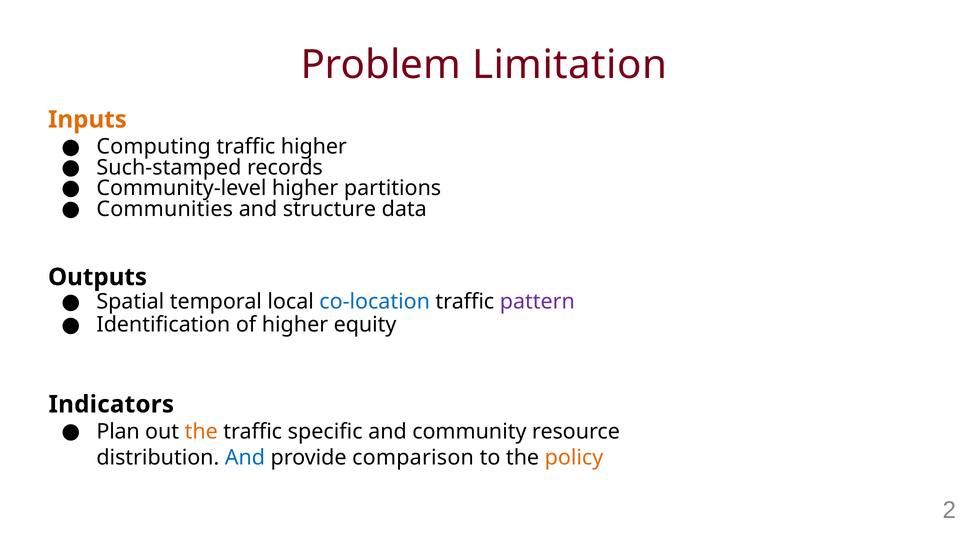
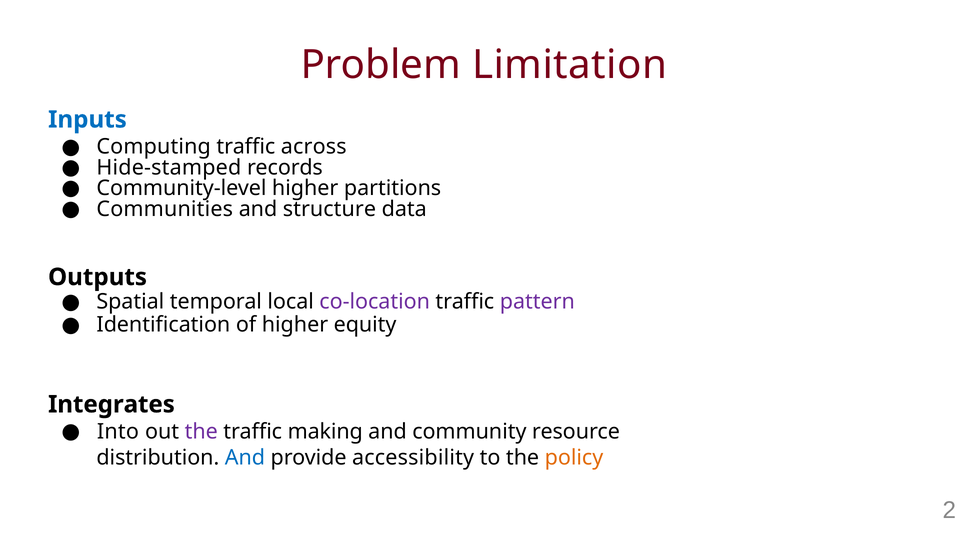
Inputs colour: orange -> blue
traffic higher: higher -> across
Such-stamped: Such-stamped -> Hide-stamped
co-location colour: blue -> purple
Indicators: Indicators -> Integrates
Plan: Plan -> Into
the at (201, 432) colour: orange -> purple
specific: specific -> making
comparison: comparison -> accessibility
